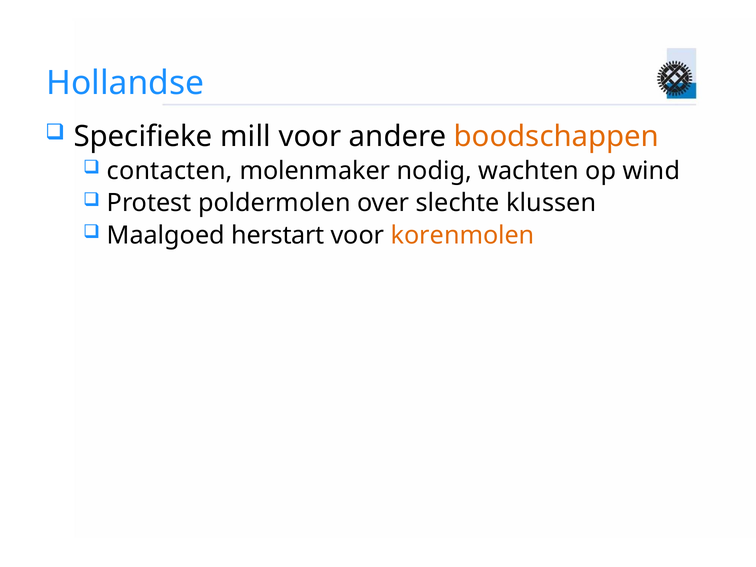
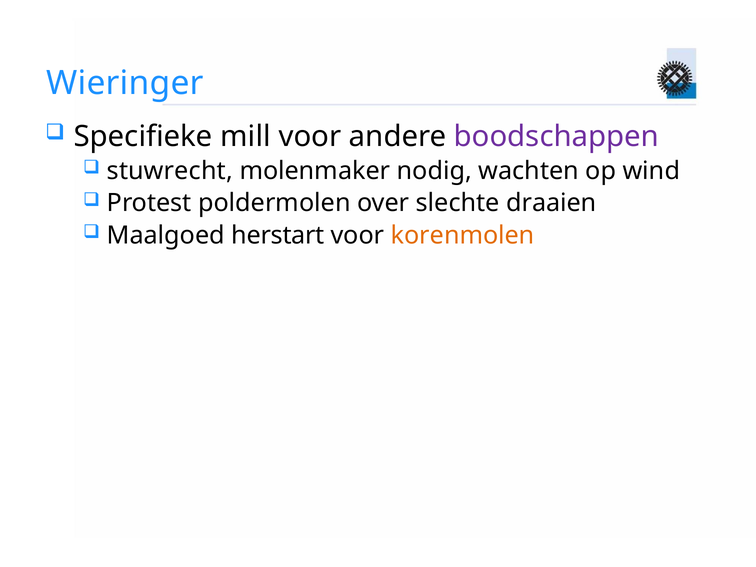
Hollandse: Hollandse -> Wieringer
boodschappen colour: orange -> purple
contacten: contacten -> stuwrecht
klussen: klussen -> draaien
